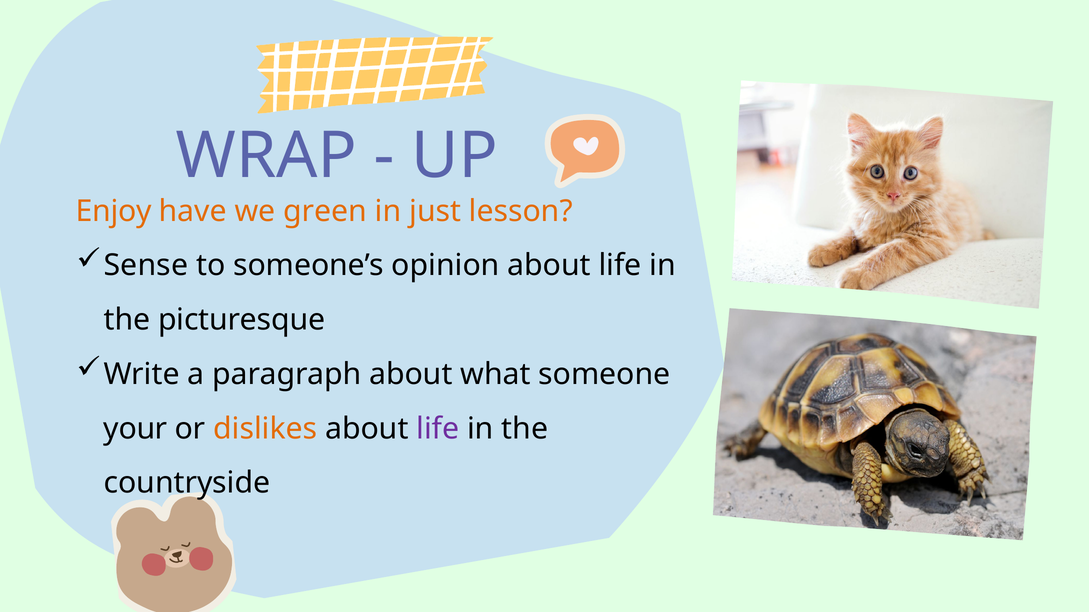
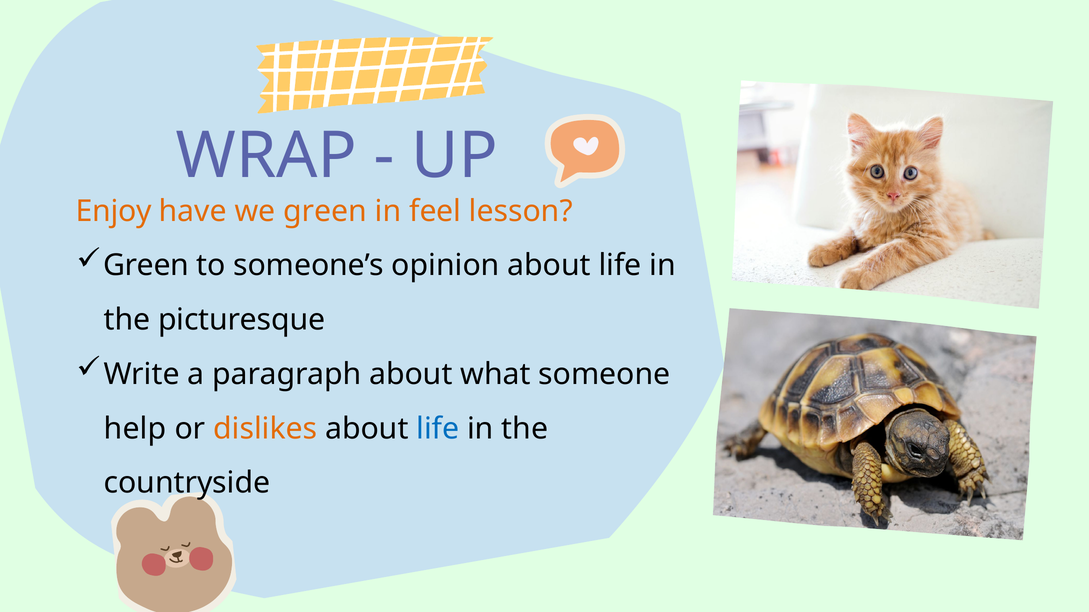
just: just -> feel
Sense at (146, 266): Sense -> Green
your: your -> help
life at (438, 429) colour: purple -> blue
